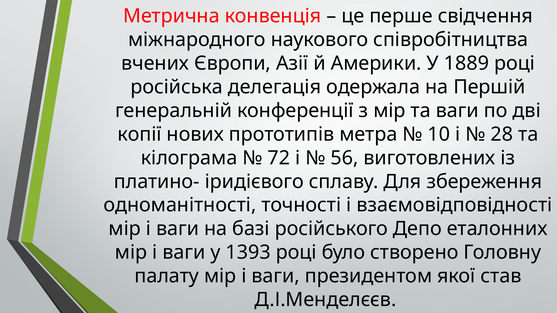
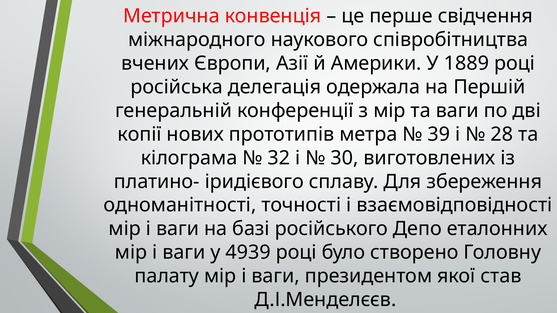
10: 10 -> 39
72: 72 -> 32
56: 56 -> 30
1393: 1393 -> 4939
